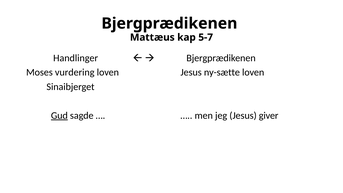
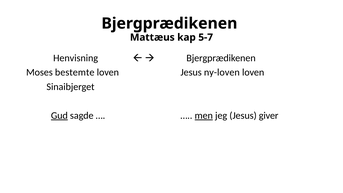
Handlinger: Handlinger -> Henvisning
vurdering: vurdering -> bestemte
ny-sætte: ny-sætte -> ny-loven
men underline: none -> present
